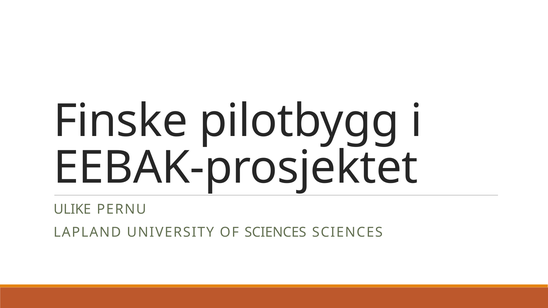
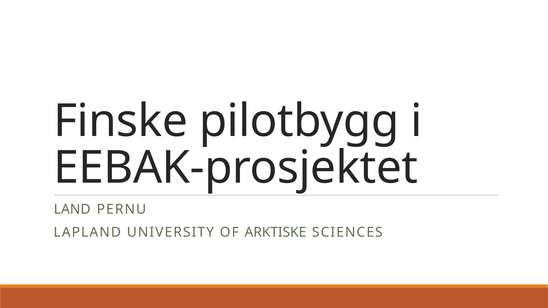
ULIKE: ULIKE -> LAND
OF SCIENCES: SCIENCES -> ARKTISKE
